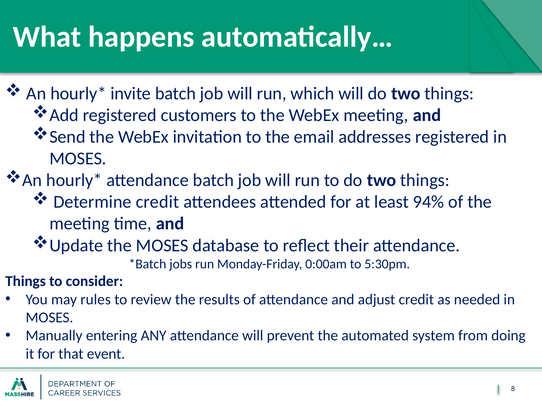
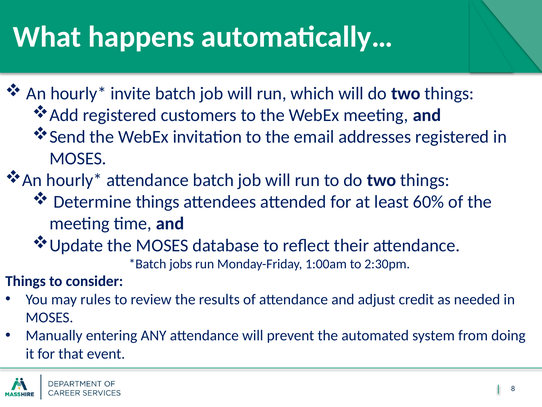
Determine credit: credit -> things
94%: 94% -> 60%
0:00am: 0:00am -> 1:00am
5:30pm: 5:30pm -> 2:30pm
